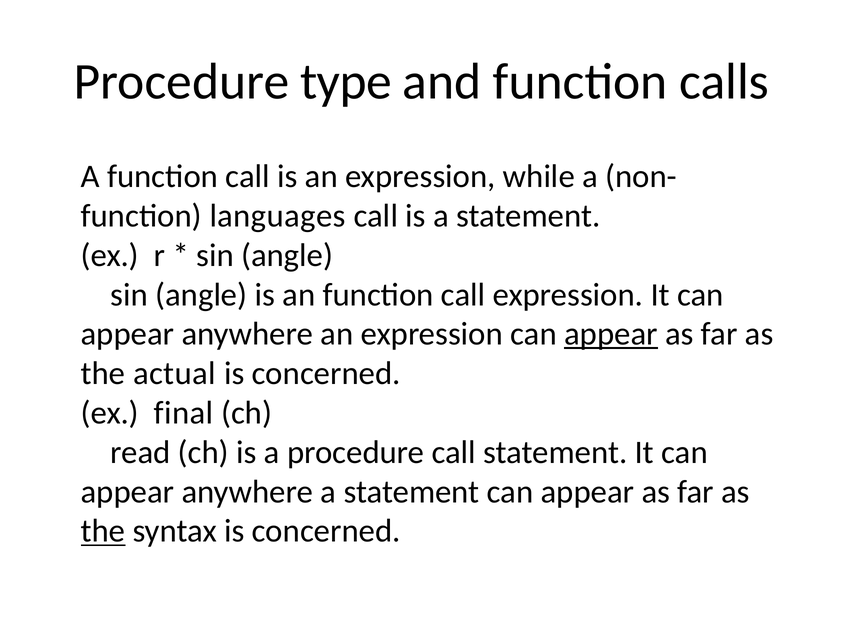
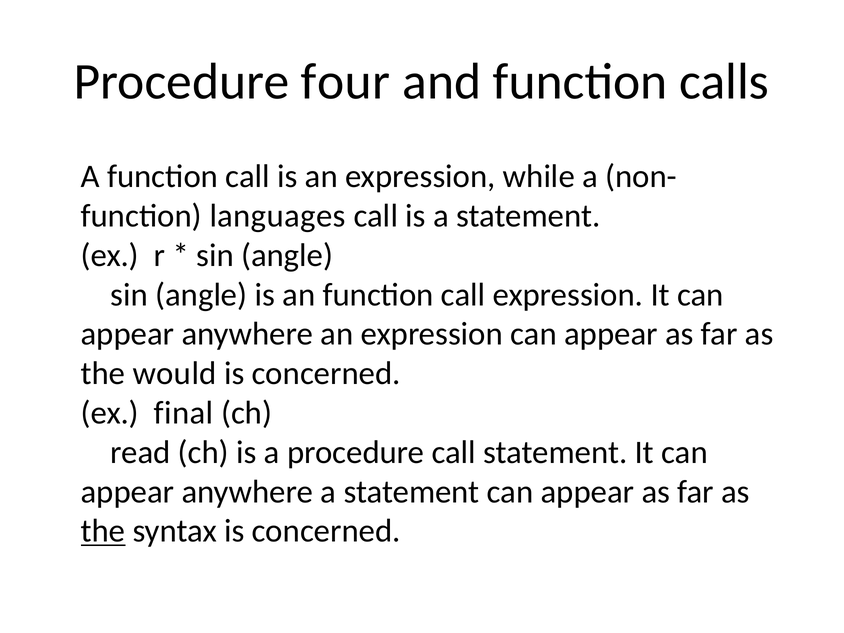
type: type -> four
appear at (611, 334) underline: present -> none
actual: actual -> would
